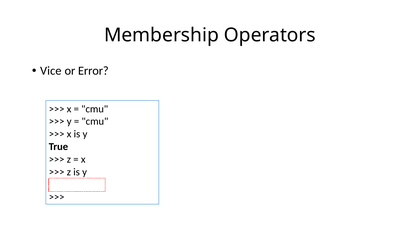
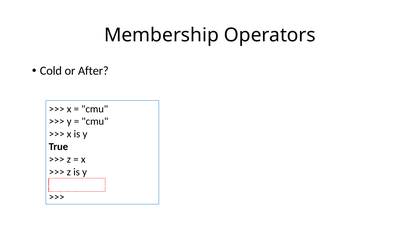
Vice: Vice -> Cold
Error: Error -> After
